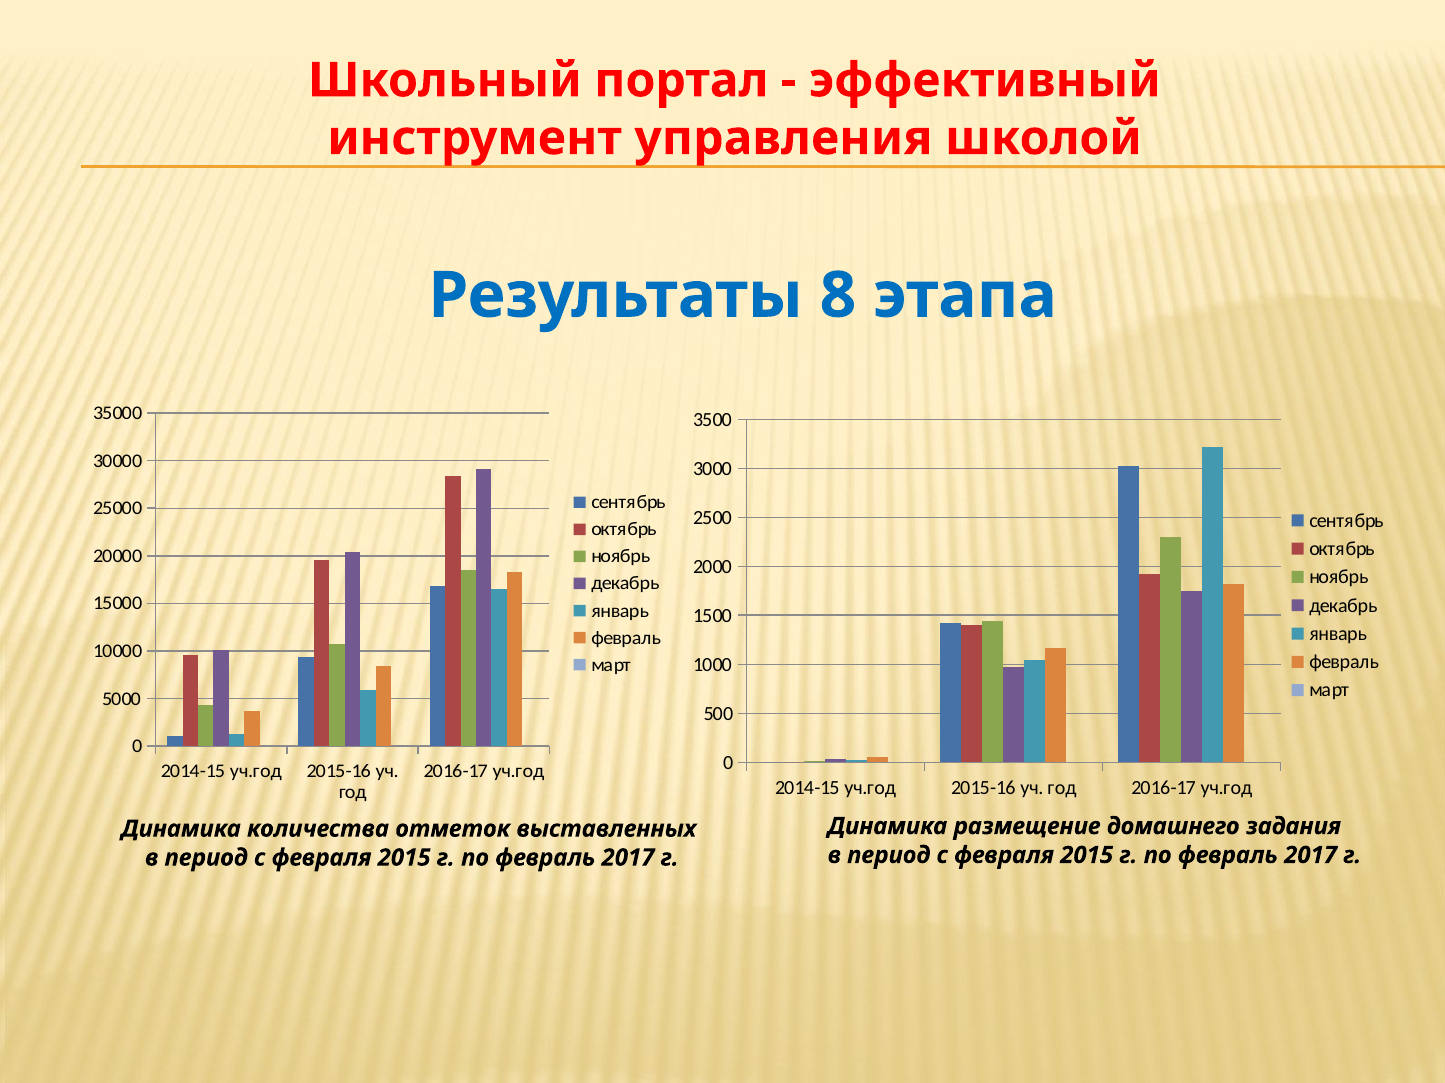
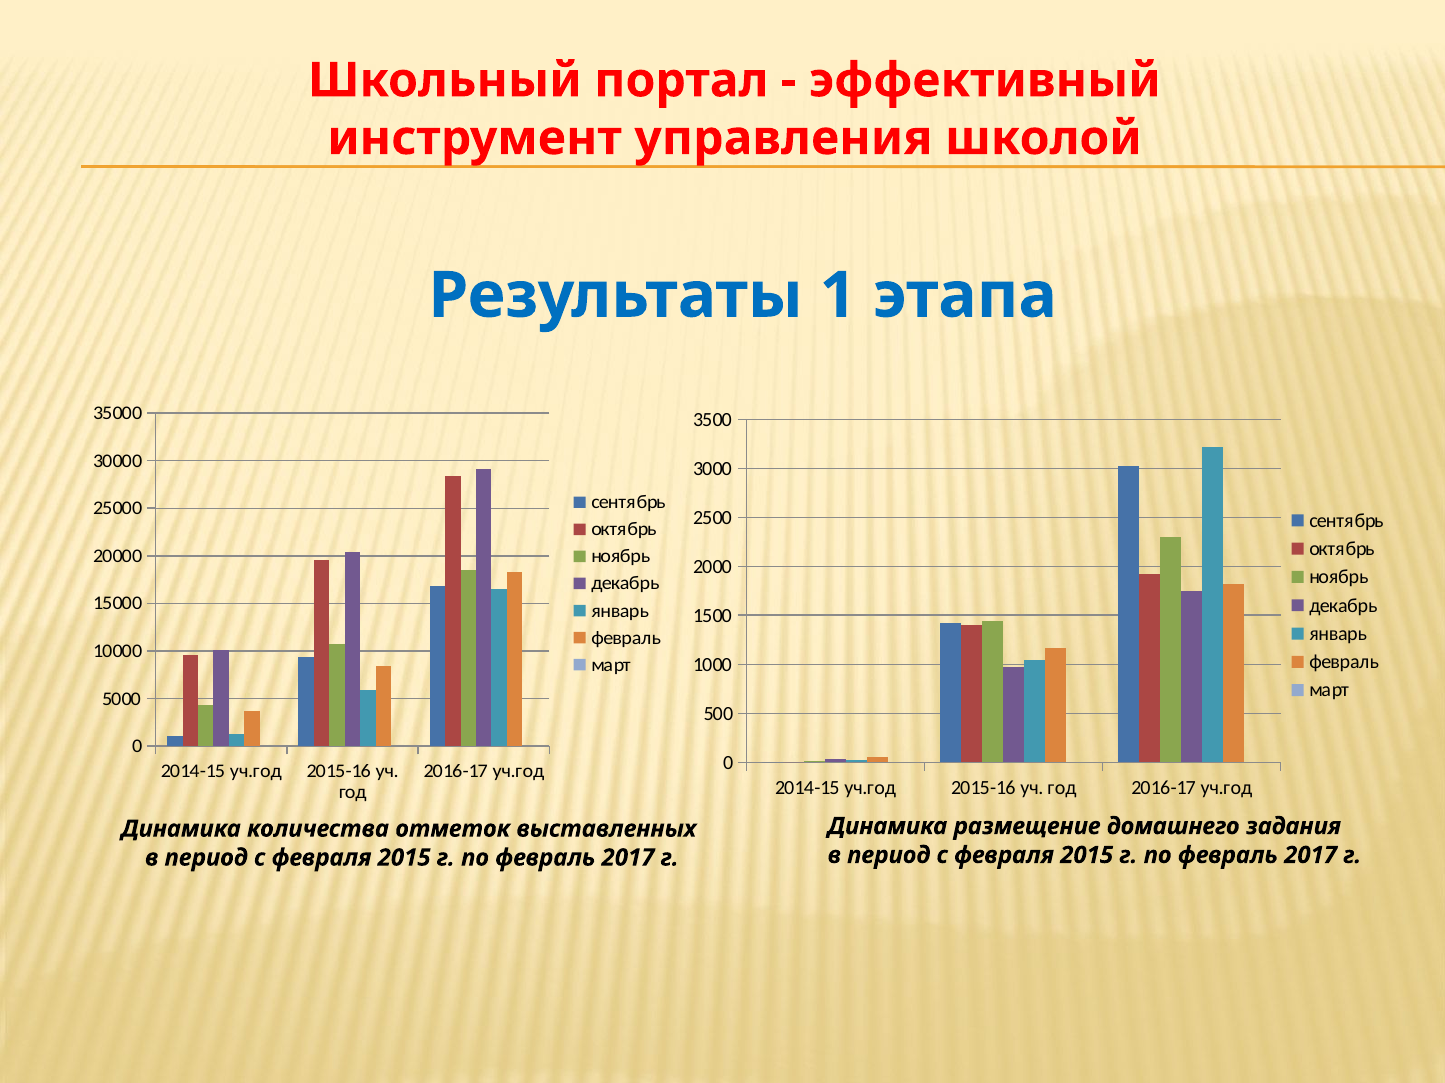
8: 8 -> 1
